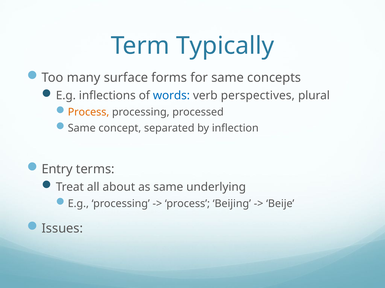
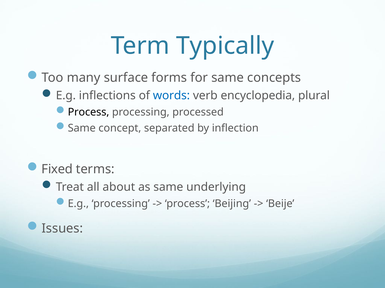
perspectives: perspectives -> encyclopedia
Process at (89, 112) colour: orange -> black
Entry: Entry -> Fixed
